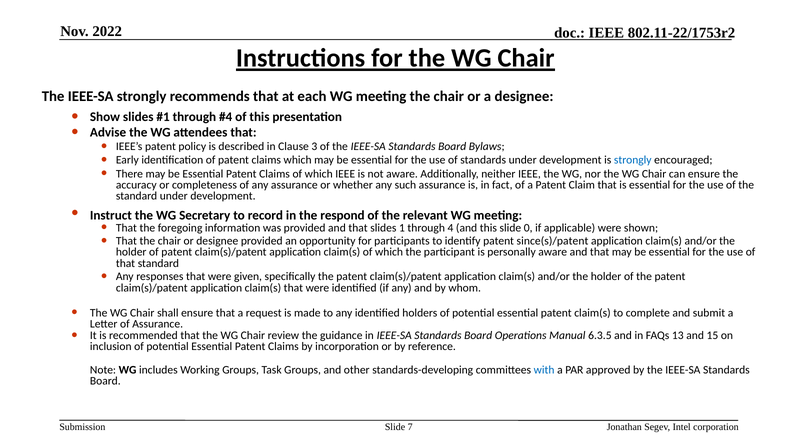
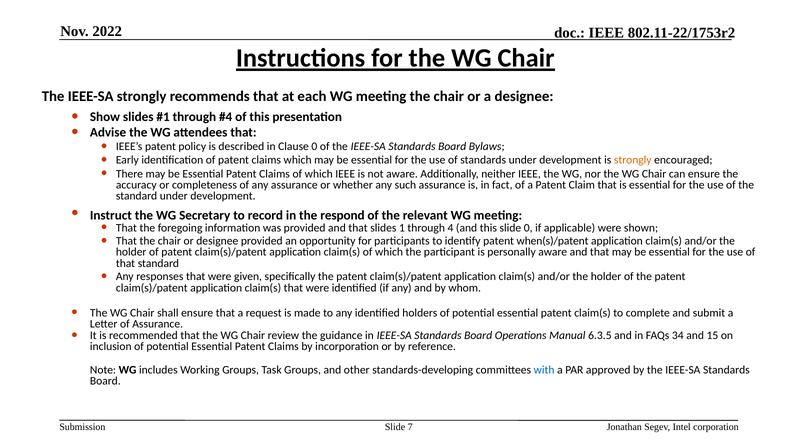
Clause 3: 3 -> 0
strongly at (633, 160) colour: blue -> orange
since(s)/patent: since(s)/patent -> when(s)/patent
13: 13 -> 34
